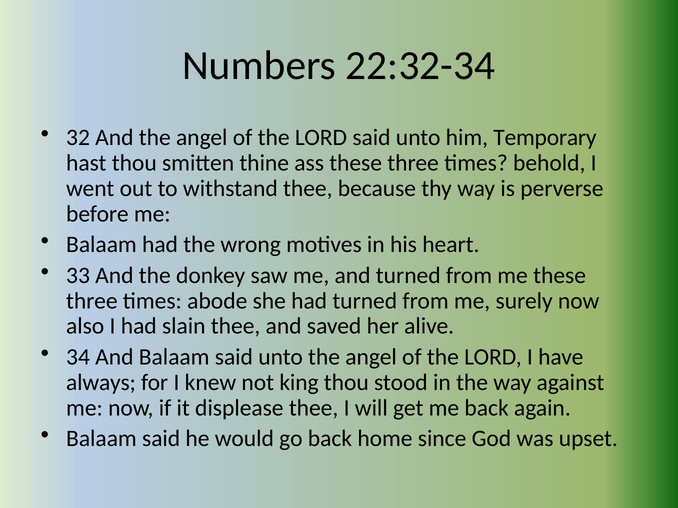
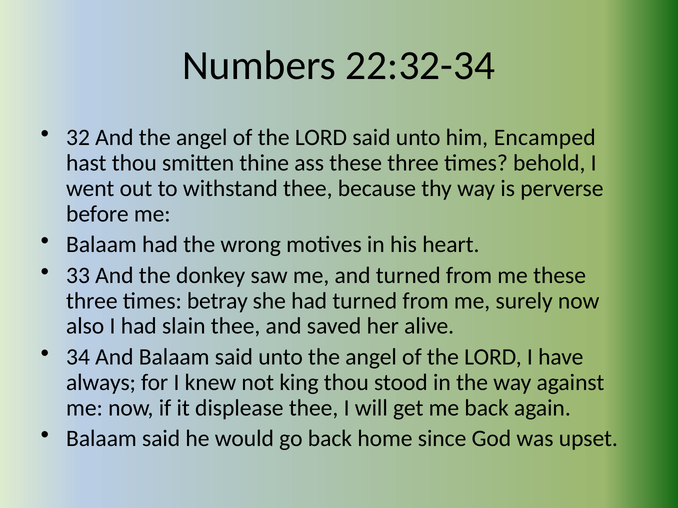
Temporary: Temporary -> Encamped
abode: abode -> betray
